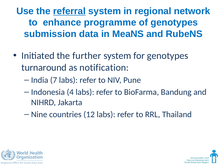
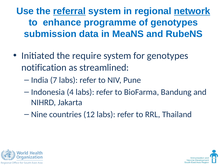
network underline: none -> present
further: further -> require
turnaround: turnaround -> notification
notification: notification -> streamlined
